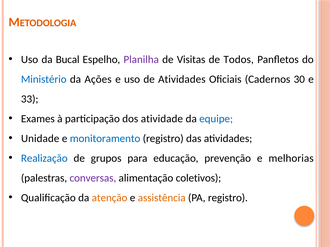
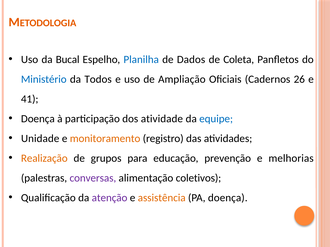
Planilha colour: purple -> blue
Visitas: Visitas -> Dados
Todos: Todos -> Coleta
Ações: Ações -> Todos
de Atividades: Atividades -> Ampliação
30: 30 -> 26
33: 33 -> 41
Exames at (38, 119): Exames -> Doença
monitoramento colour: blue -> orange
Realização colour: blue -> orange
atenção colour: orange -> purple
PA registro: registro -> doença
